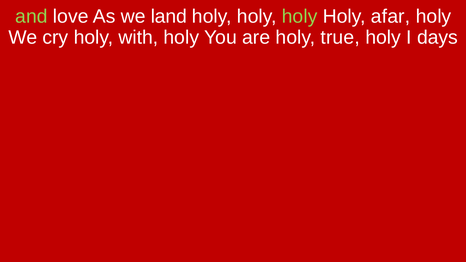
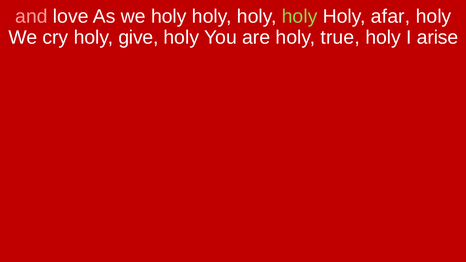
and colour: light green -> pink
we land: land -> holy
with: with -> give
days: days -> arise
